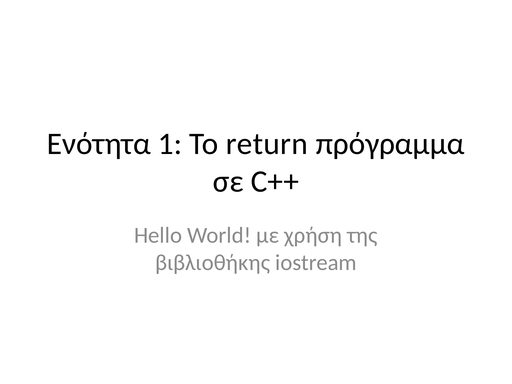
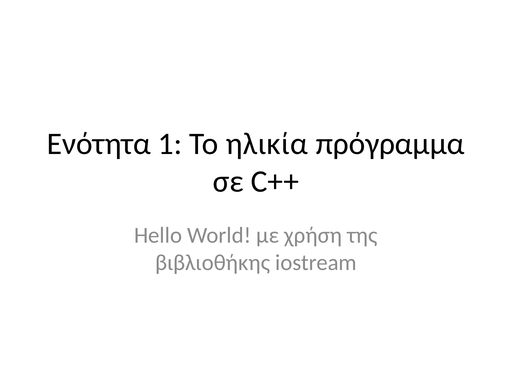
return: return -> ηλικία
